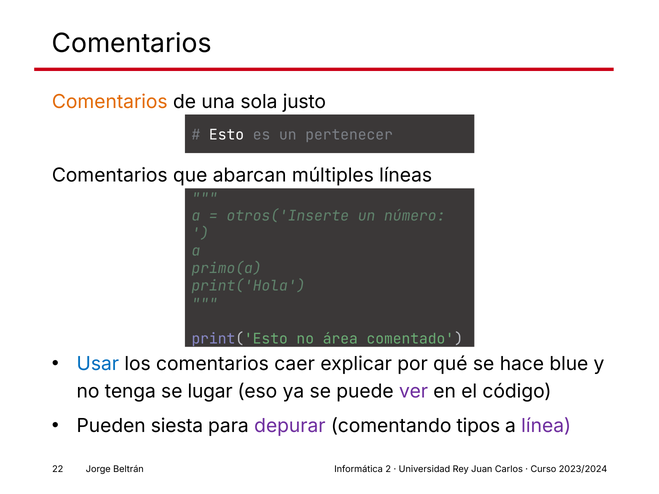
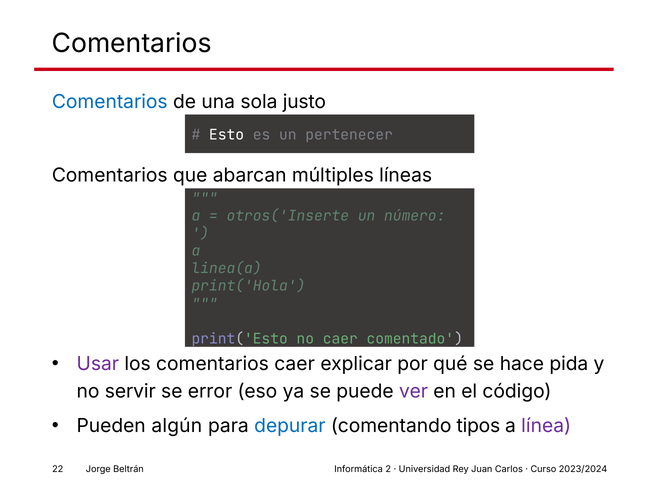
Comentarios at (110, 102) colour: orange -> blue
primo(a: primo(a -> linea(a
no área: área -> caer
Usar colour: blue -> purple
blue: blue -> pida
tenga: tenga -> servir
lugar: lugar -> error
siesta: siesta -> algún
depurar colour: purple -> blue
